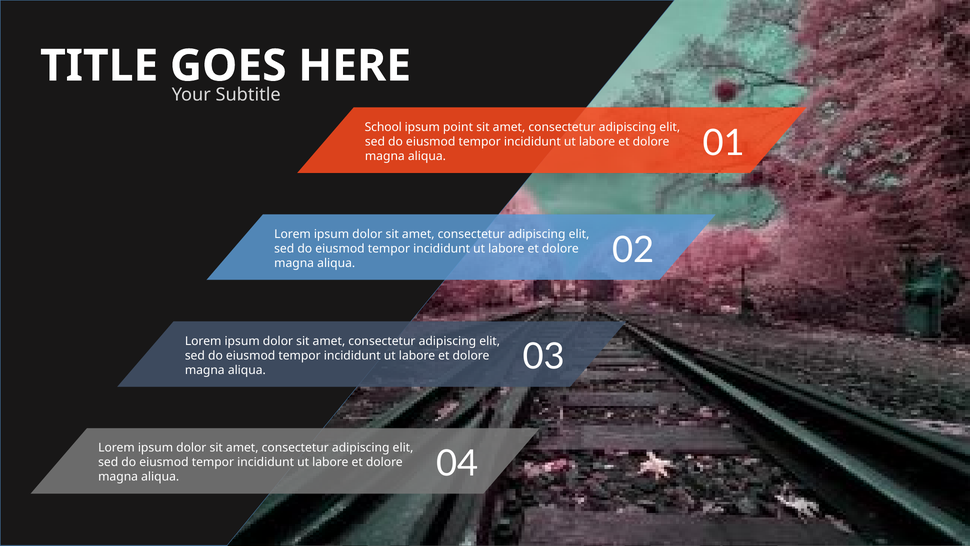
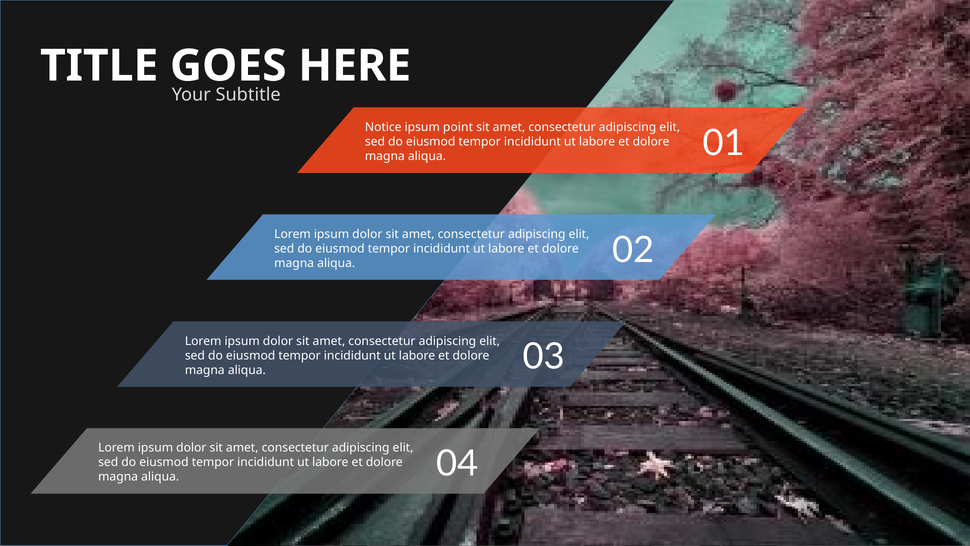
School: School -> Notice
